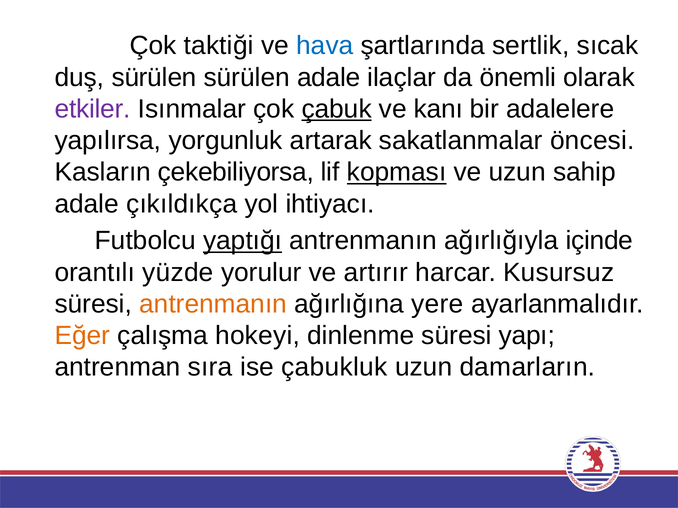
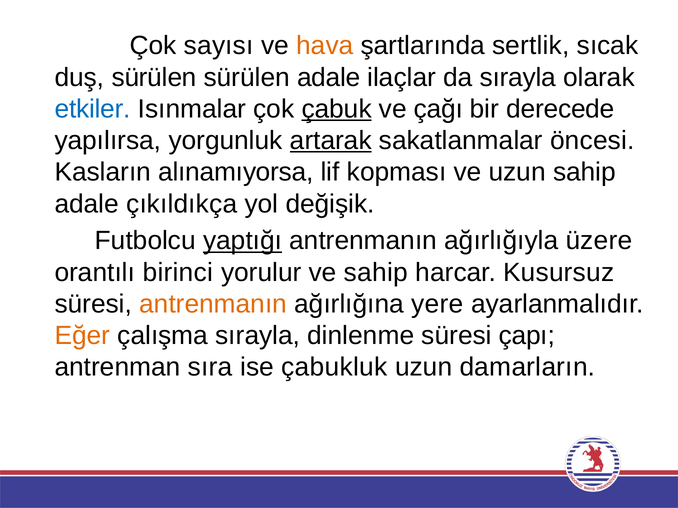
taktiği: taktiği -> sayısı
hava colour: blue -> orange
da önemli: önemli -> sırayla
etkiler colour: purple -> blue
kanı: kanı -> çağı
adalelere: adalelere -> derecede
artarak underline: none -> present
çekebiliyorsa: çekebiliyorsa -> alınamıyorsa
kopması underline: present -> none
ihtiyacı: ihtiyacı -> değişik
içinde: içinde -> üzere
yüzde: yüzde -> birinci
ve artırır: artırır -> sahip
çalışma hokeyi: hokeyi -> sırayla
yapı: yapı -> çapı
